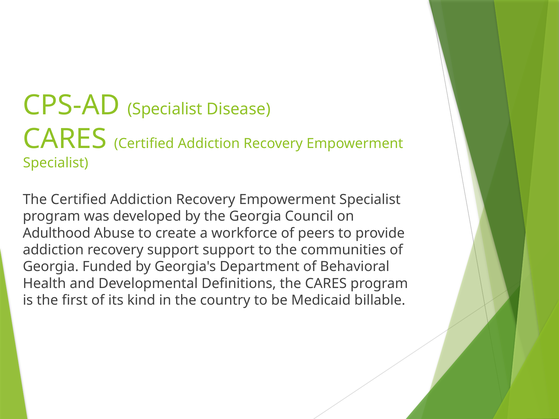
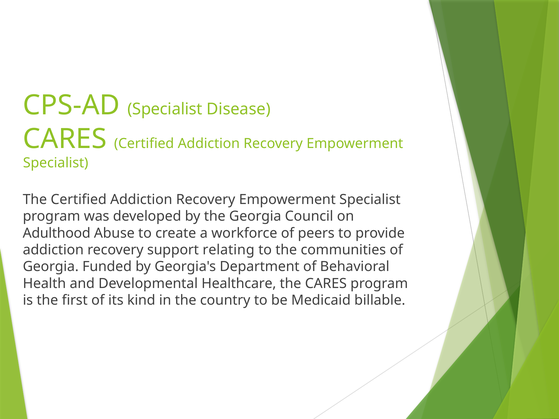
support support: support -> relating
Definitions: Definitions -> Healthcare
